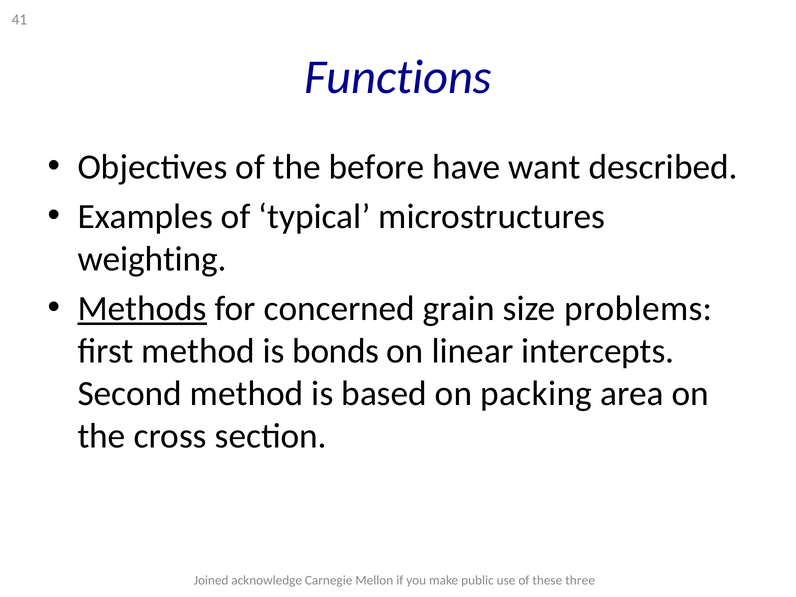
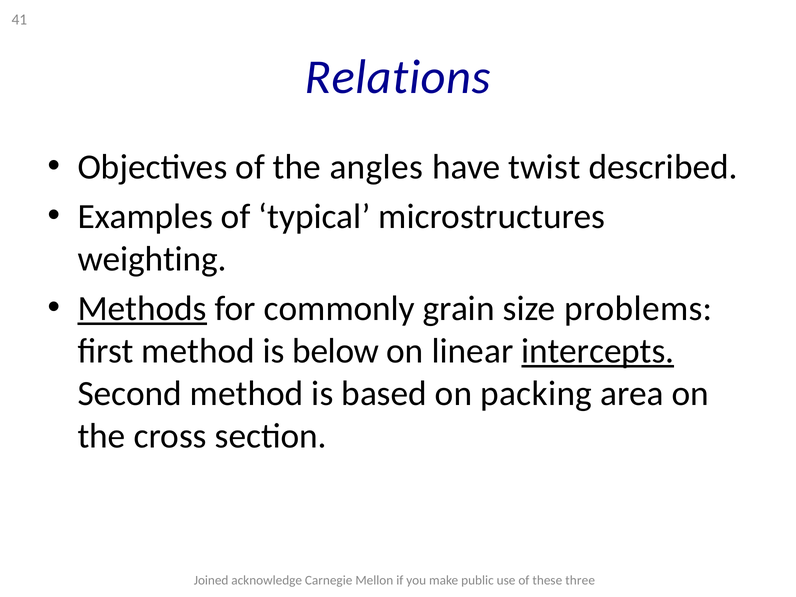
Functions: Functions -> Relations
before: before -> angles
want: want -> twist
concerned: concerned -> commonly
bonds: bonds -> below
intercepts underline: none -> present
